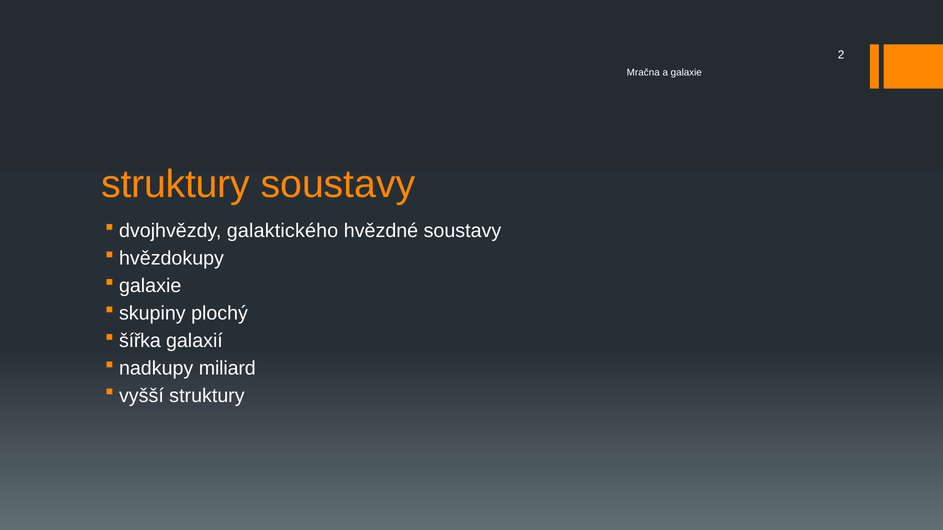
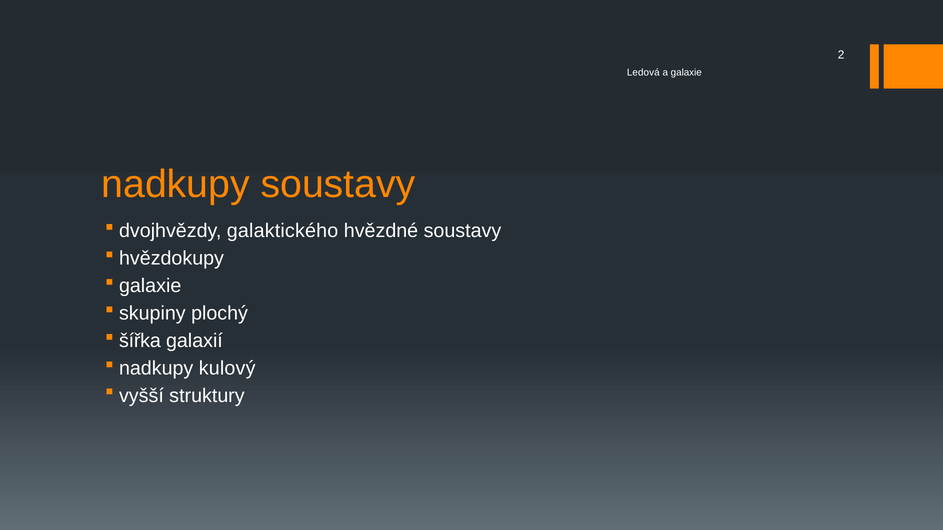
Mračna: Mračna -> Ledová
struktury at (176, 184): struktury -> nadkupy
miliard: miliard -> kulový
